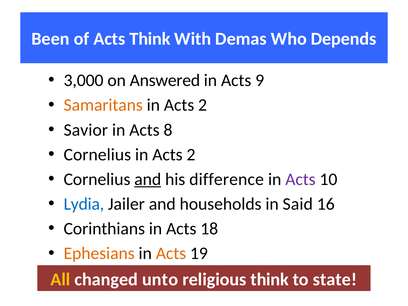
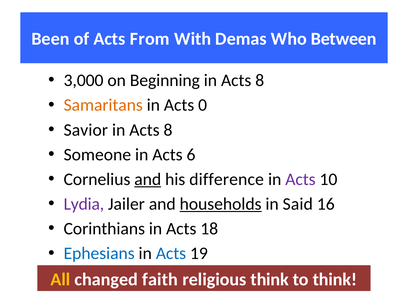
Acts Think: Think -> From
Depends: Depends -> Between
Answered: Answered -> Beginning
9 at (260, 80): 9 -> 8
2 at (203, 105): 2 -> 0
Cornelius at (97, 155): Cornelius -> Someone
2 at (191, 155): 2 -> 6
Lydia colour: blue -> purple
households underline: none -> present
Ephesians colour: orange -> blue
Acts at (171, 254) colour: orange -> blue
unto: unto -> faith
to state: state -> think
